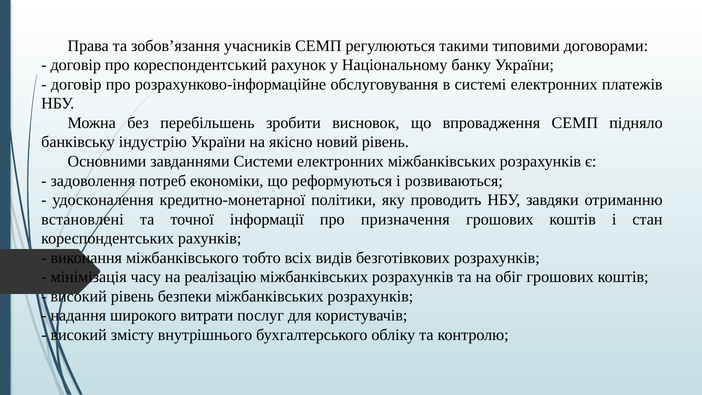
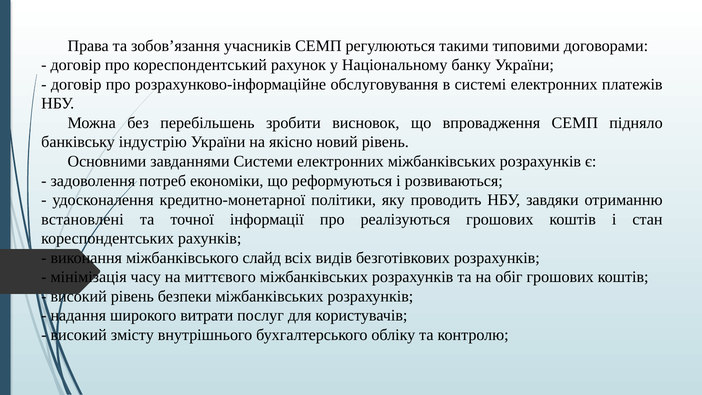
призначення: призначення -> реалізуються
тобто: тобто -> слайд
реалізацію: реалізацію -> миттєвого
